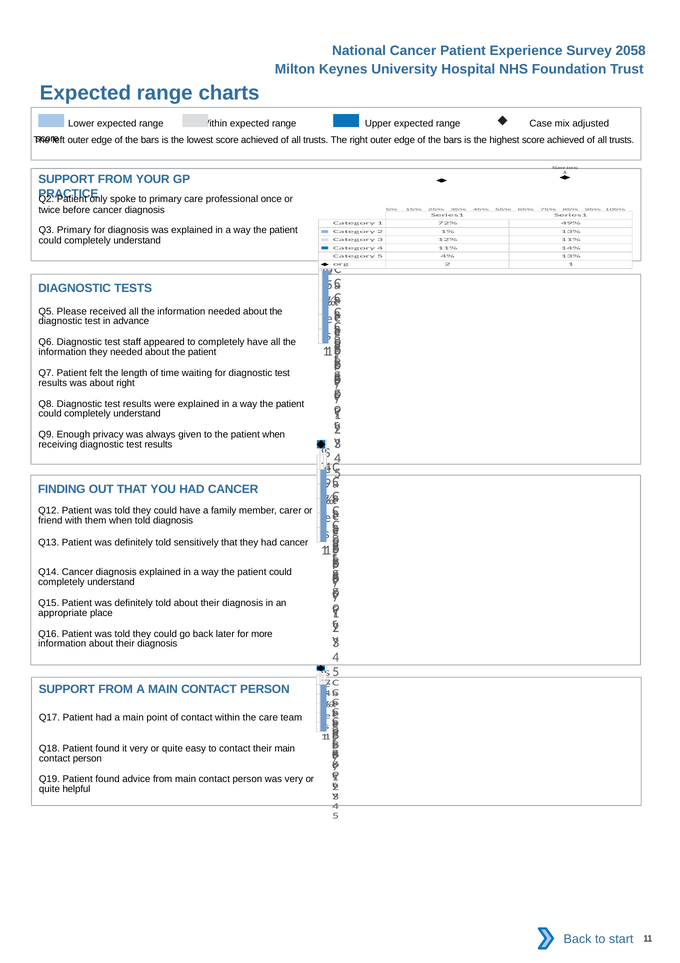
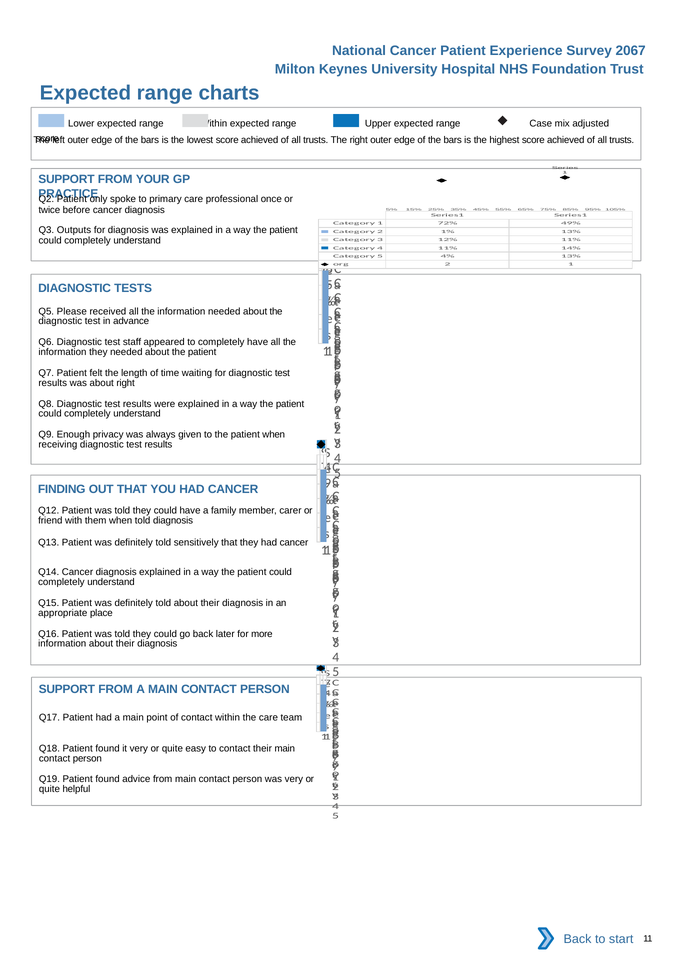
2058: 2058 -> 2067
Q3 Primary: Primary -> Outputs
